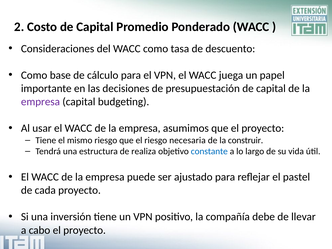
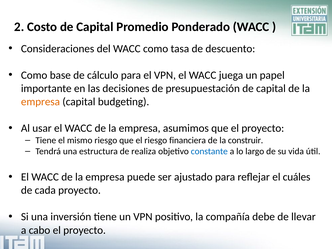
empresa at (40, 102) colour: purple -> orange
necesaria: necesaria -> financiera
pastel: pastel -> cuáles
